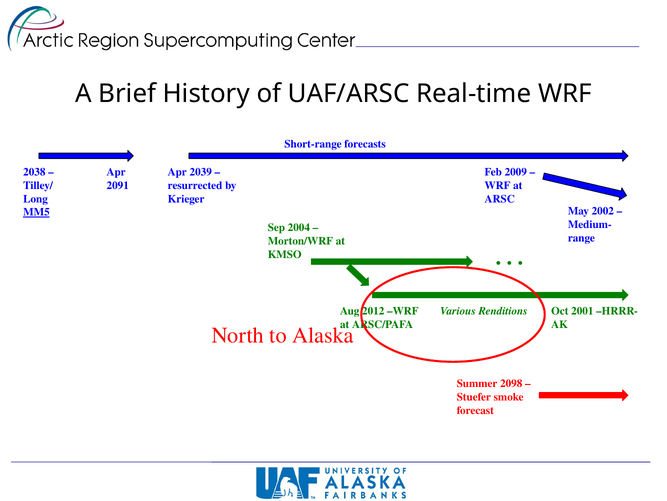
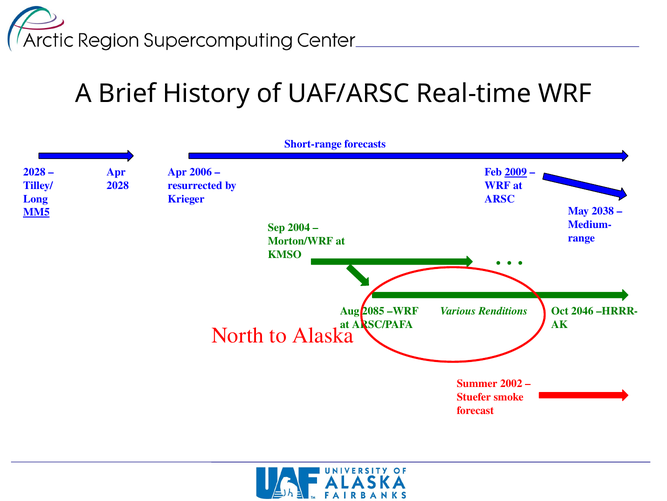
2038 at (34, 172): 2038 -> 2028
2039: 2039 -> 2006
2009 underline: none -> present
2091 at (118, 185): 2091 -> 2028
2002: 2002 -> 2038
2001: 2001 -> 2046
2012: 2012 -> 2085
2098: 2098 -> 2002
